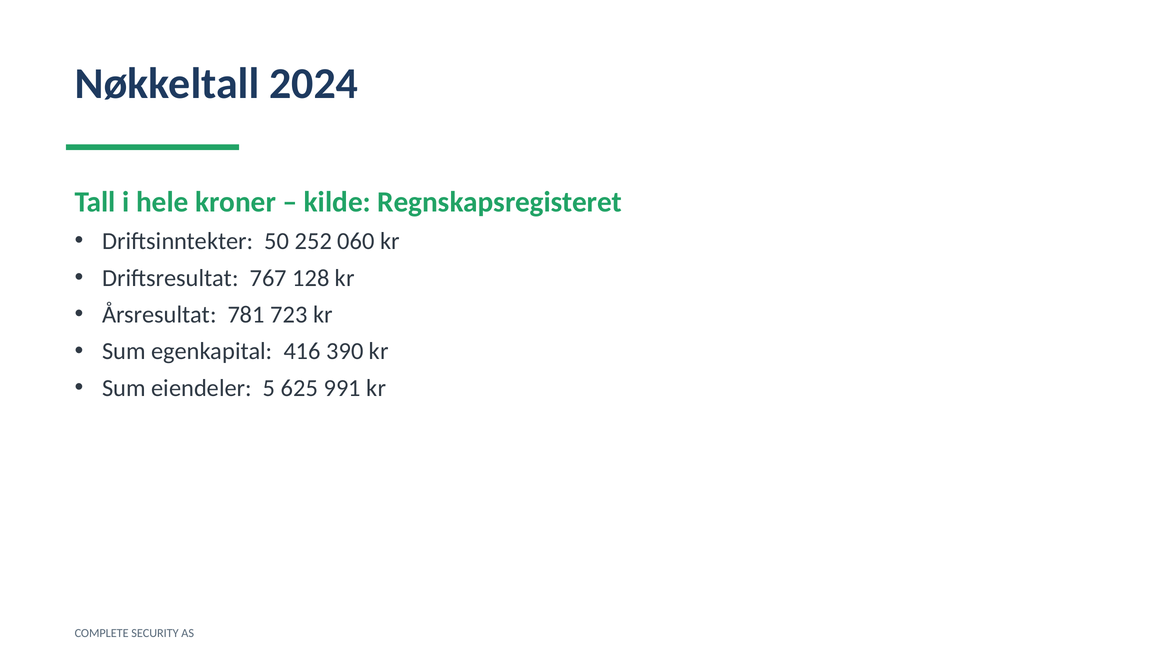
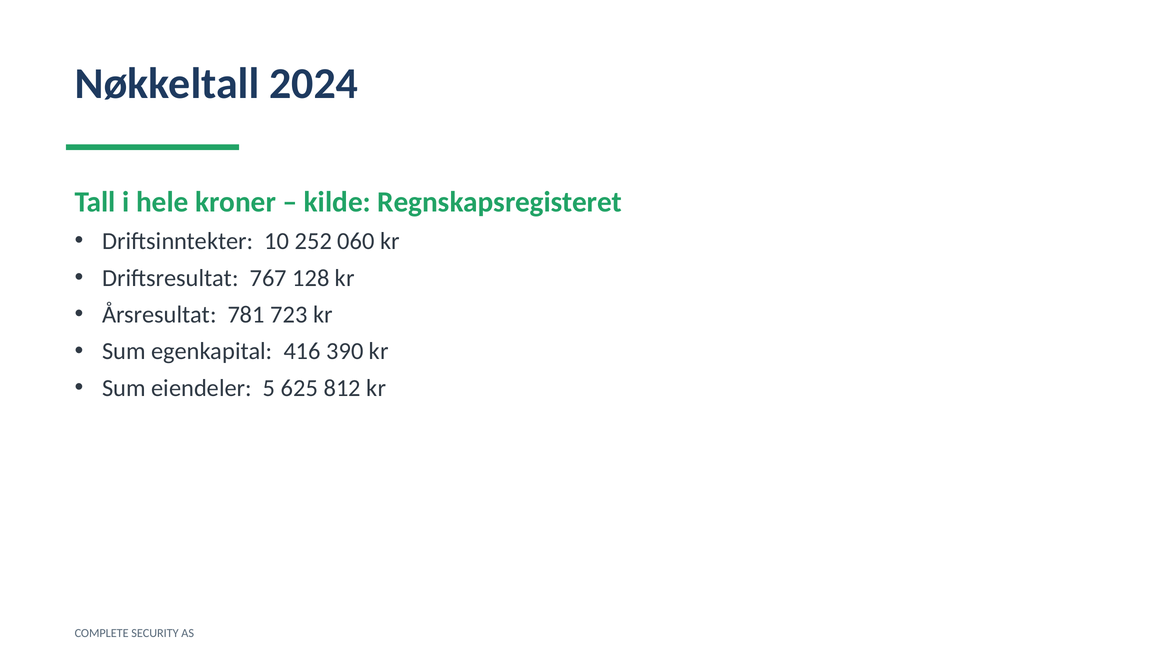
50: 50 -> 10
991: 991 -> 812
